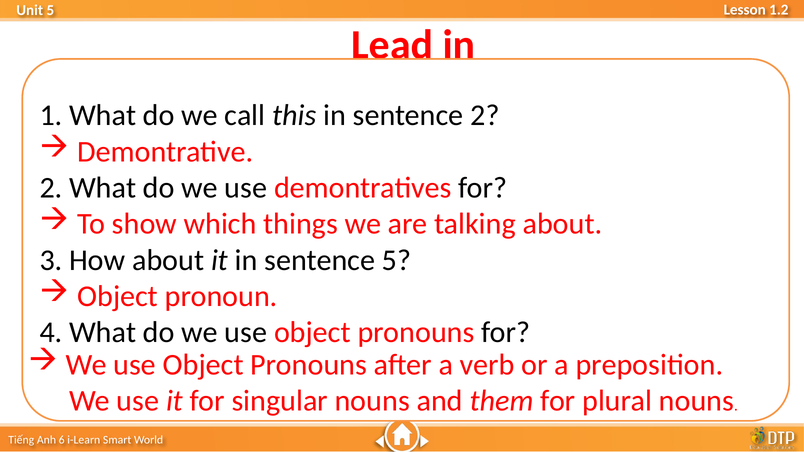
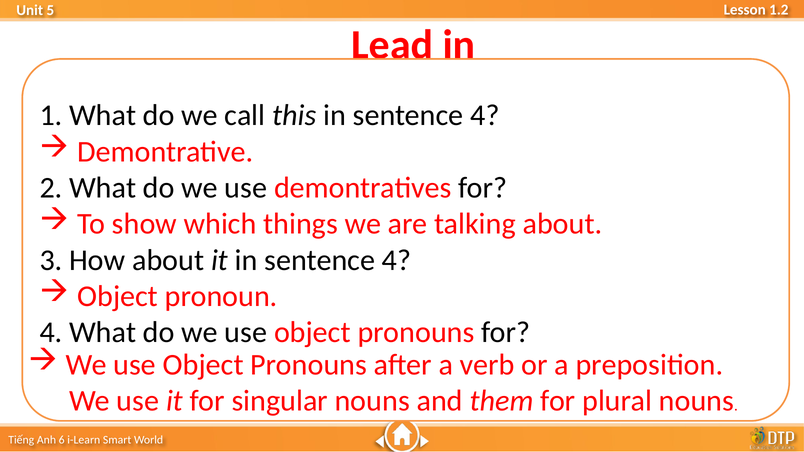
this in sentence 2: 2 -> 4
it in sentence 5: 5 -> 4
